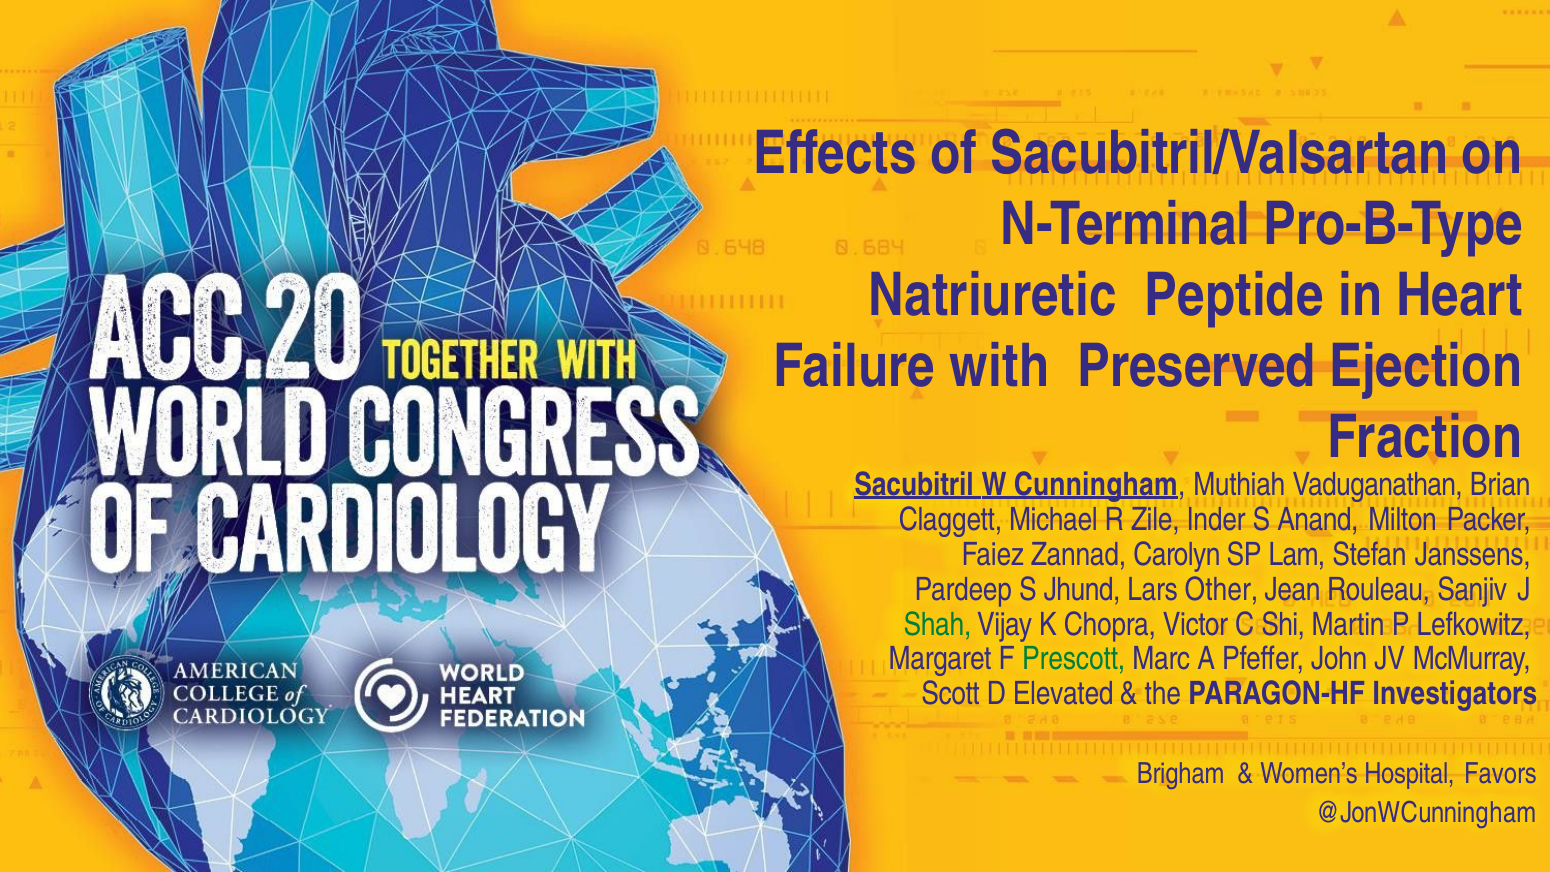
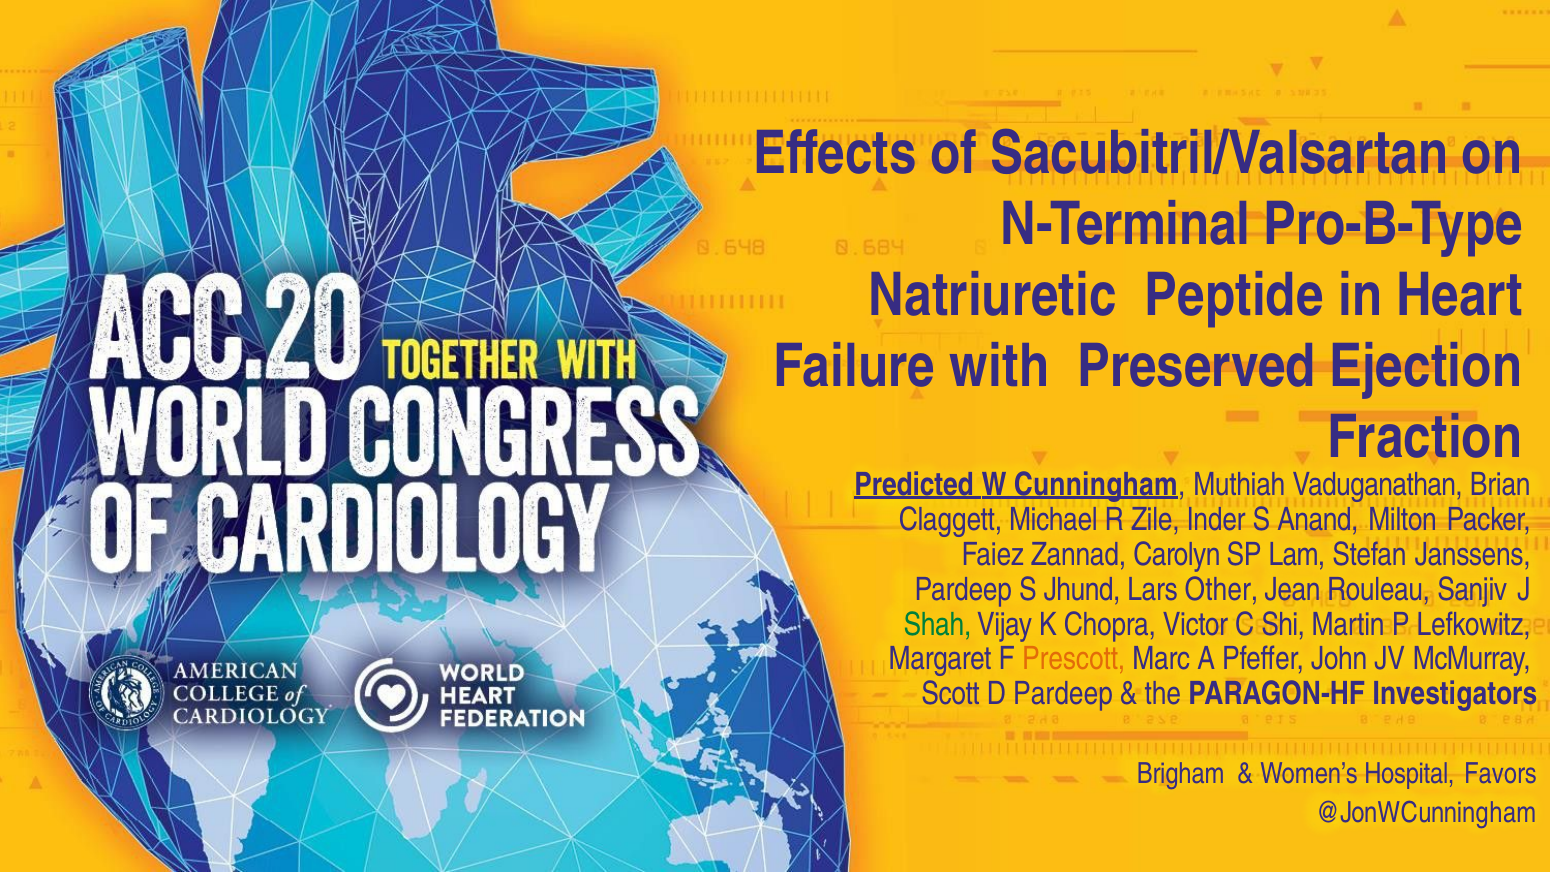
Sacubitril: Sacubitril -> Predicted
Prescott colour: green -> orange
D Elevated: Elevated -> Pardeep
